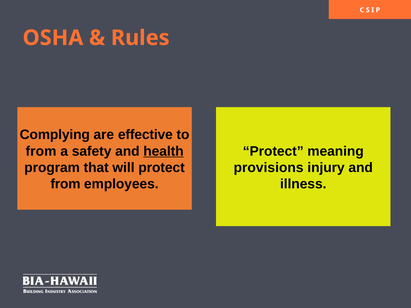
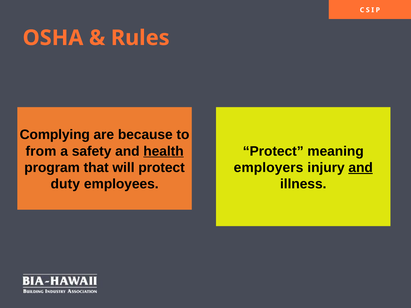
effective: effective -> because
provisions: provisions -> employers
and at (361, 168) underline: none -> present
from at (65, 184): from -> duty
